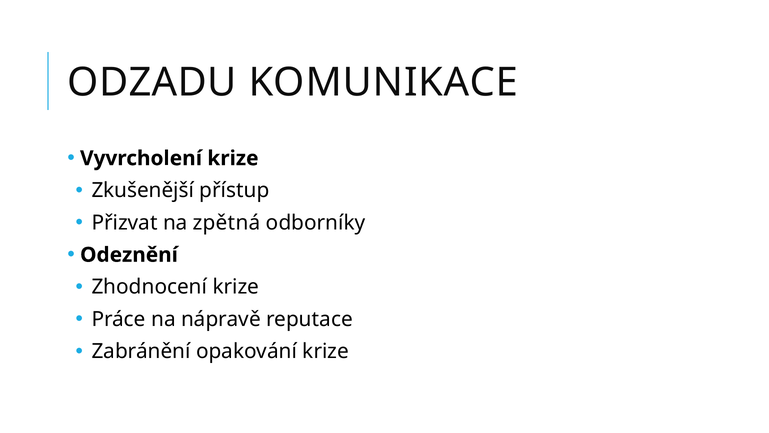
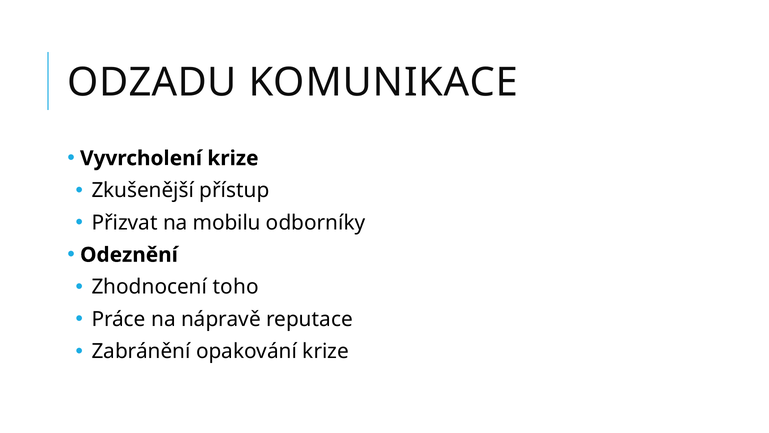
zpětná: zpětná -> mobilu
Zhodnocení krize: krize -> toho
